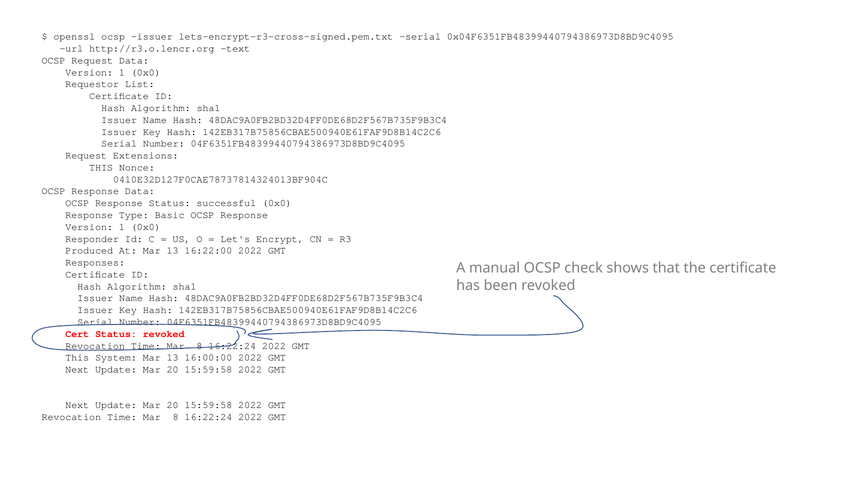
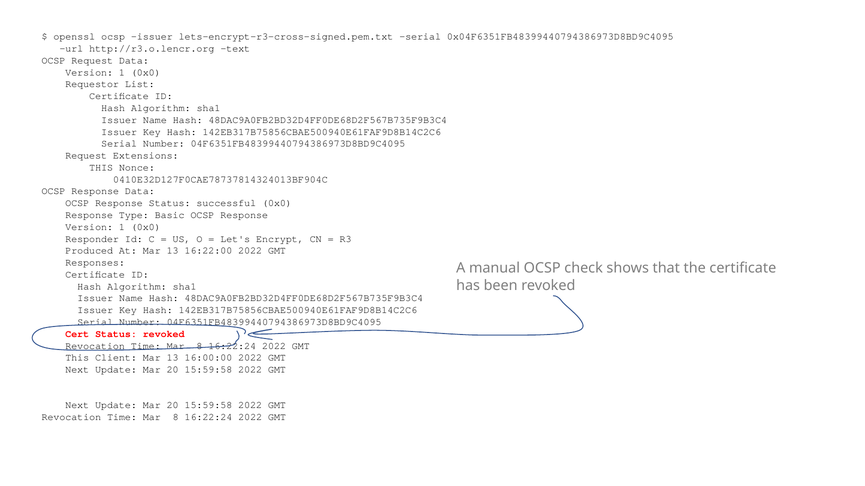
System: System -> Client
